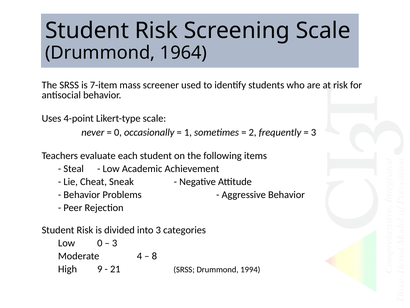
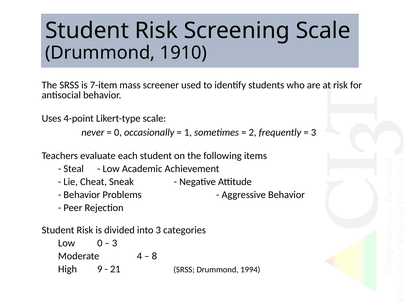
1964: 1964 -> 1910
